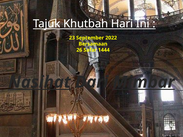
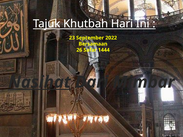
Mimbar underline: present -> none
